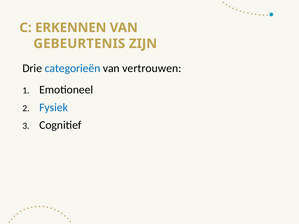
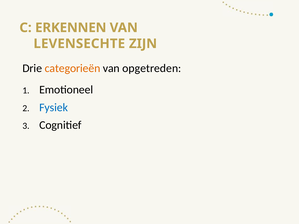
GEBEURTENIS: GEBEURTENIS -> LEVENSECHTE
categorieën colour: blue -> orange
vertrouwen: vertrouwen -> opgetreden
